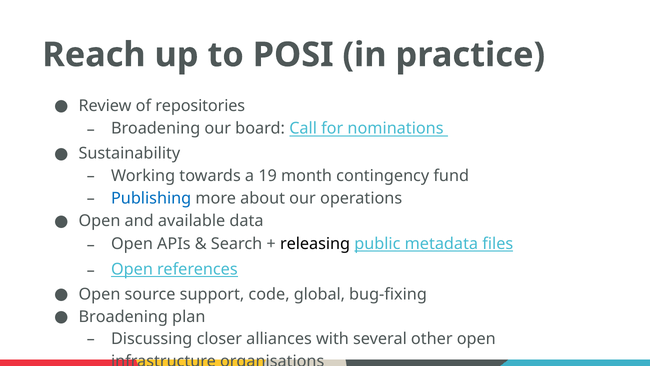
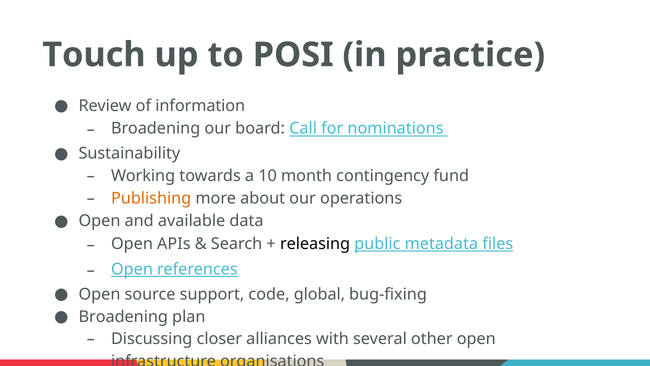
Reach: Reach -> Touch
repositories: repositories -> information
19: 19 -> 10
Publishing colour: blue -> orange
